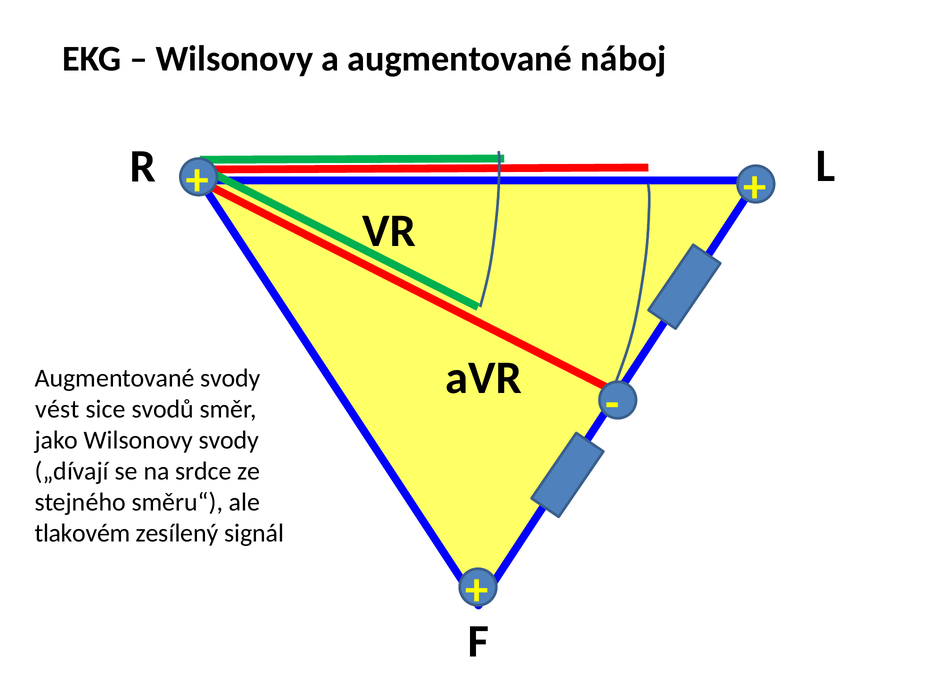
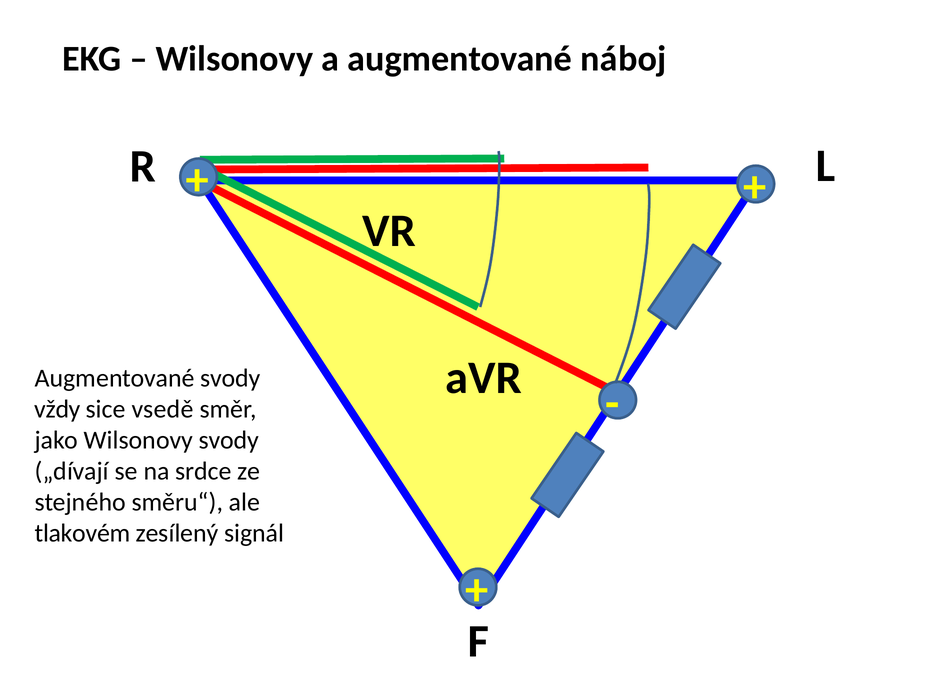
vést: vést -> vždy
svodů: svodů -> vsedě
